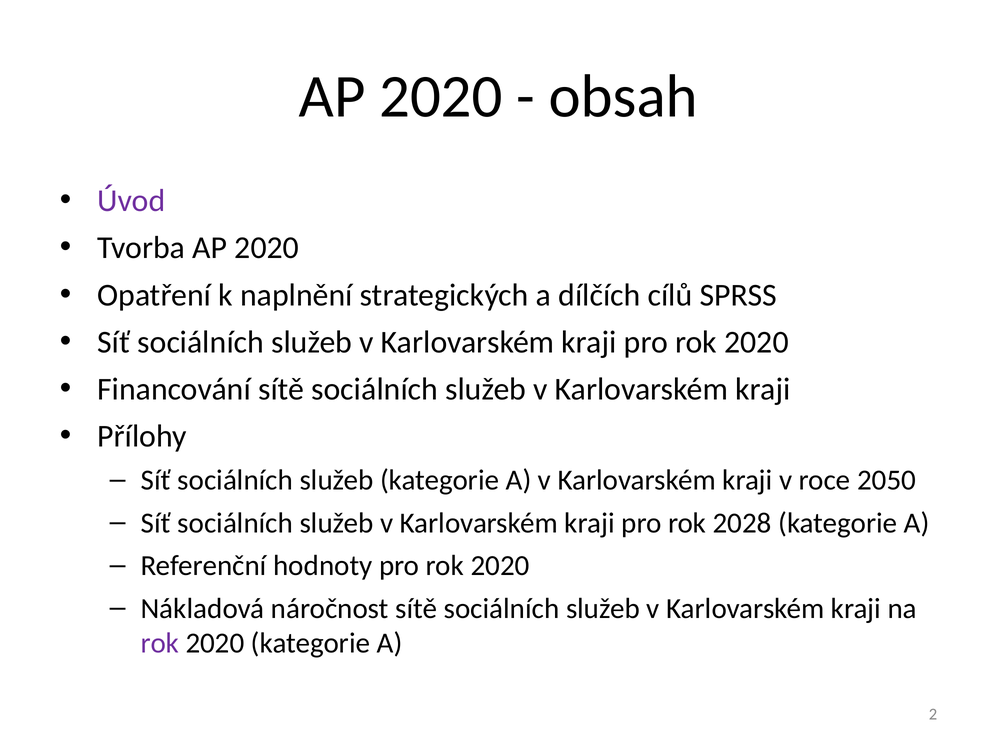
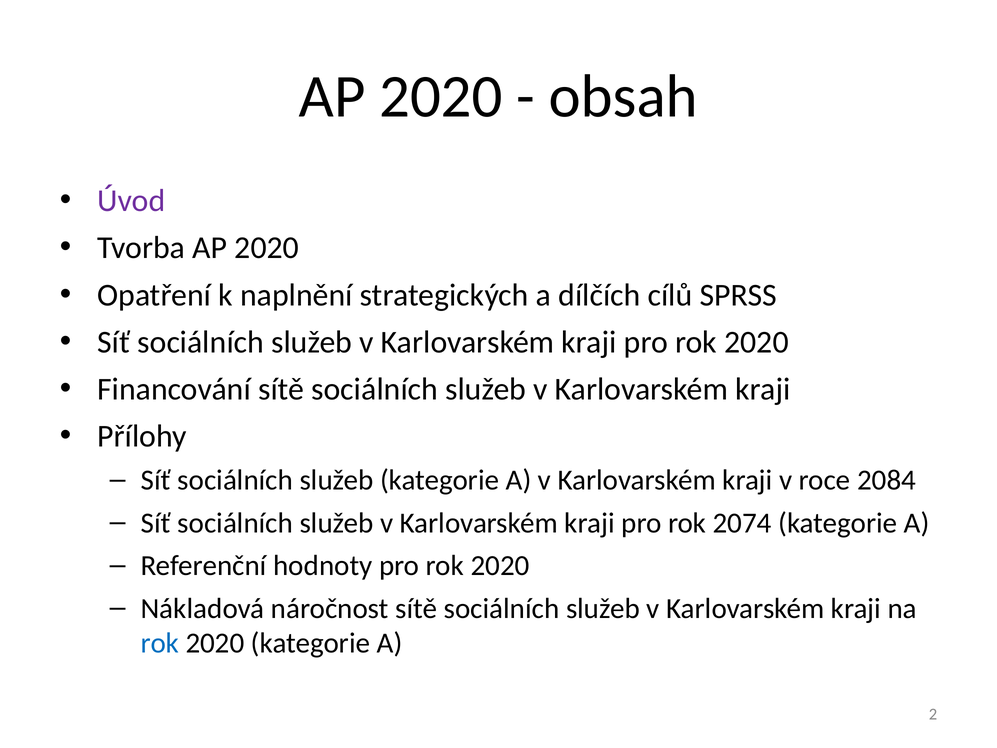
2050: 2050 -> 2084
2028: 2028 -> 2074
rok at (160, 643) colour: purple -> blue
